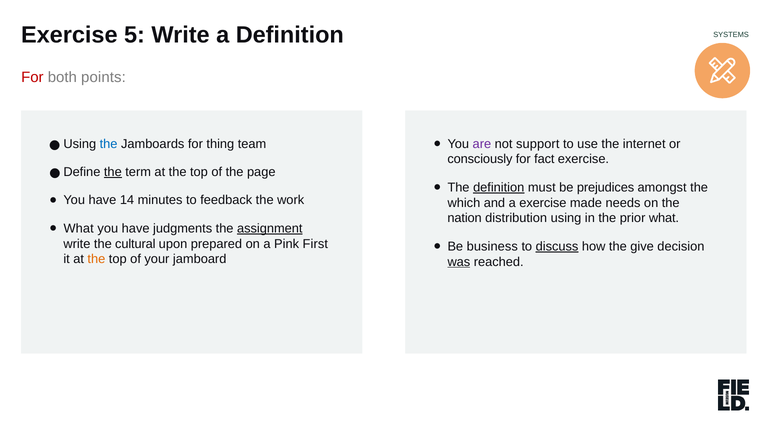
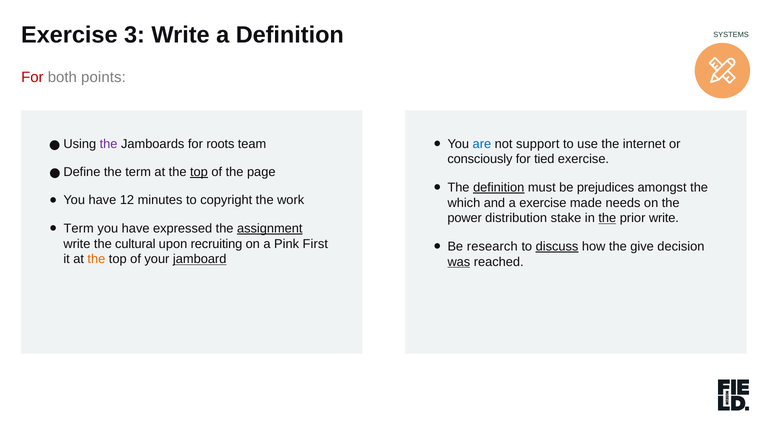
5: 5 -> 3
are colour: purple -> blue
the at (109, 144) colour: blue -> purple
thing: thing -> roots
fact: fact -> tied
the at (113, 172) underline: present -> none
top at (199, 172) underline: none -> present
14: 14 -> 12
feedback: feedback -> copyright
nation: nation -> power
using: using -> stake
the at (607, 218) underline: none -> present
prior what: what -> write
What at (79, 228): What -> Term
judgments: judgments -> expressed
prepared: prepared -> recruiting
business: business -> research
jamboard underline: none -> present
